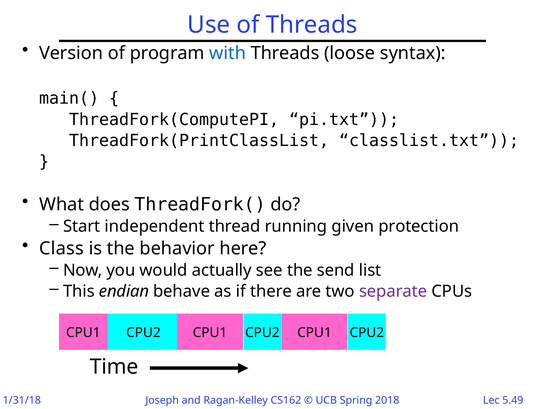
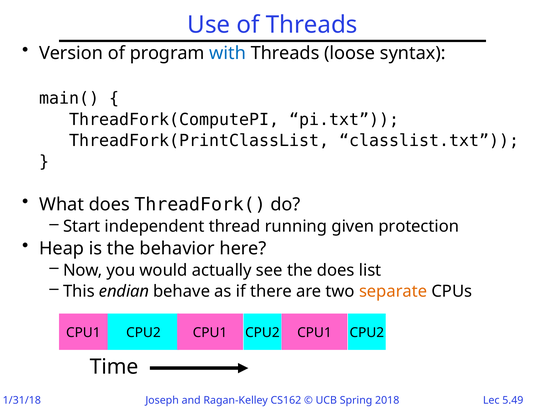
Class: Class -> Heap
the send: send -> does
separate colour: purple -> orange
